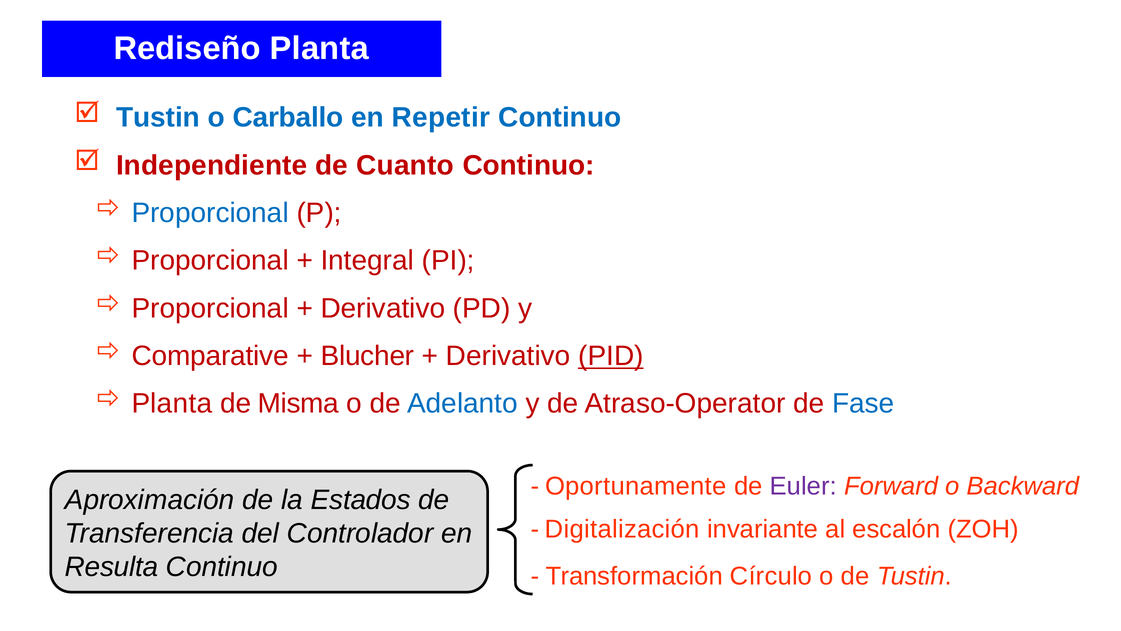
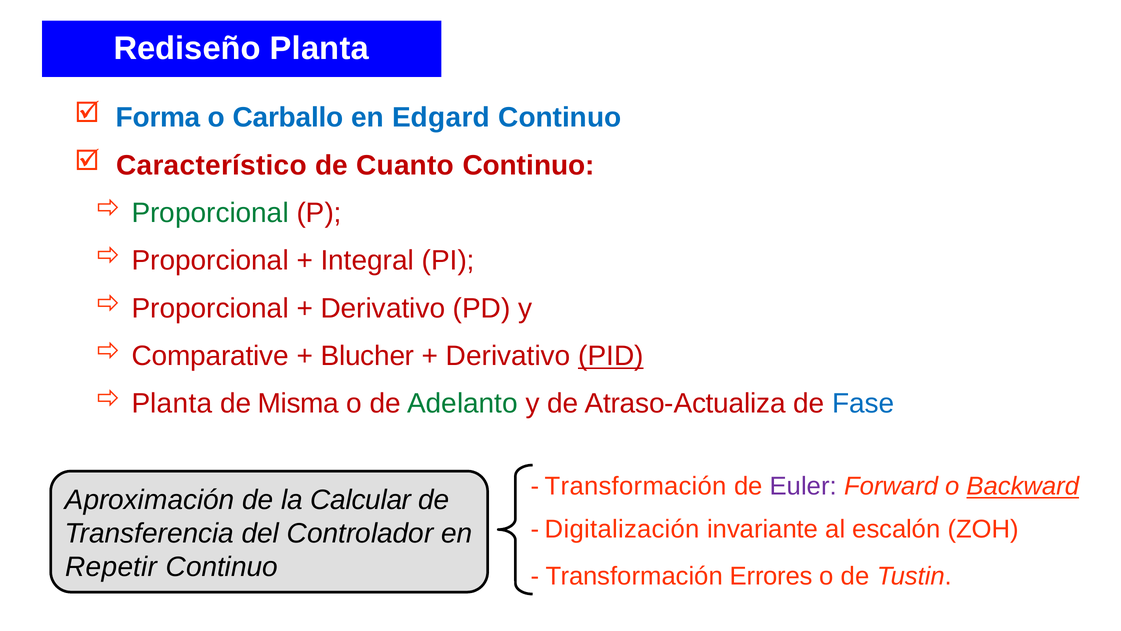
Tustin at (158, 118): Tustin -> Forma
Repetir: Repetir -> Edgard
Independiente: Independiente -> Característico
Proporcional at (210, 213) colour: blue -> green
Adelanto colour: blue -> green
Atraso-Operator: Atraso-Operator -> Atraso-Actualiza
Oportunamente at (636, 486): Oportunamente -> Transformación
Backward underline: none -> present
Estados: Estados -> Calcular
Resulta: Resulta -> Repetir
Círculo: Círculo -> Errores
